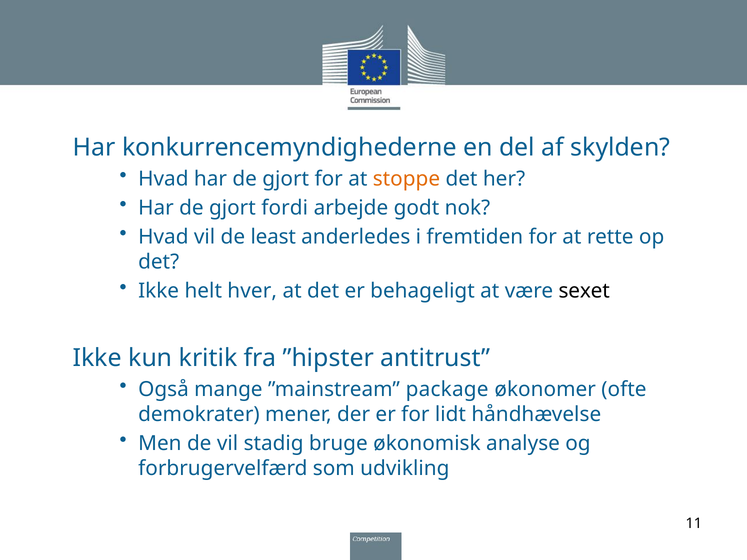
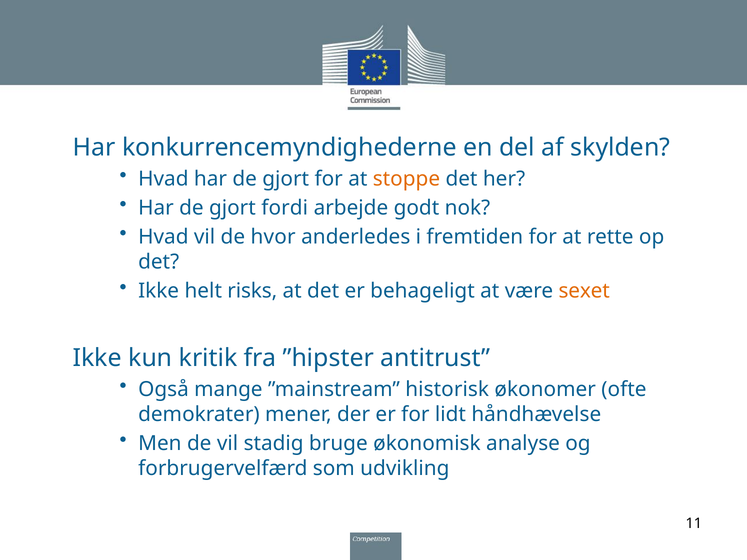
least: least -> hvor
hver: hver -> risks
sexet colour: black -> orange
package: package -> historisk
